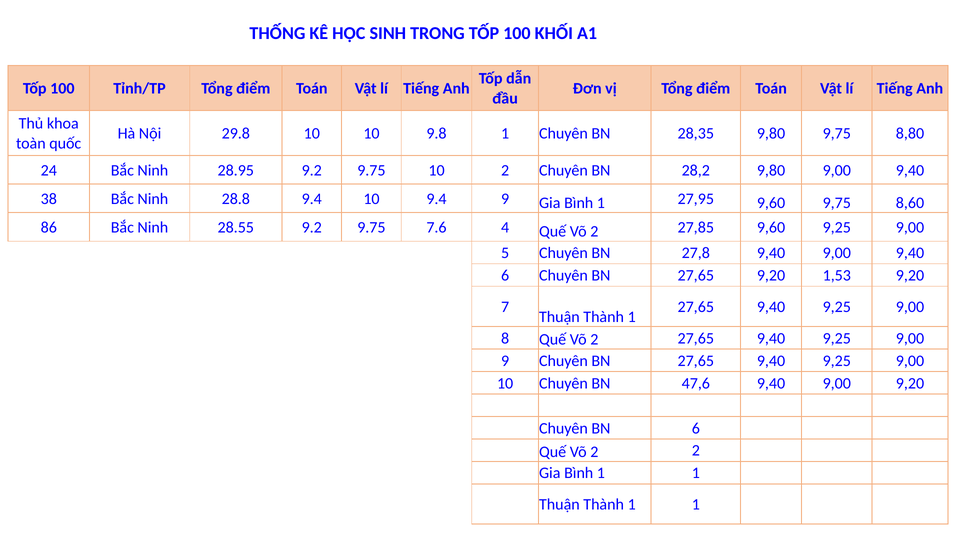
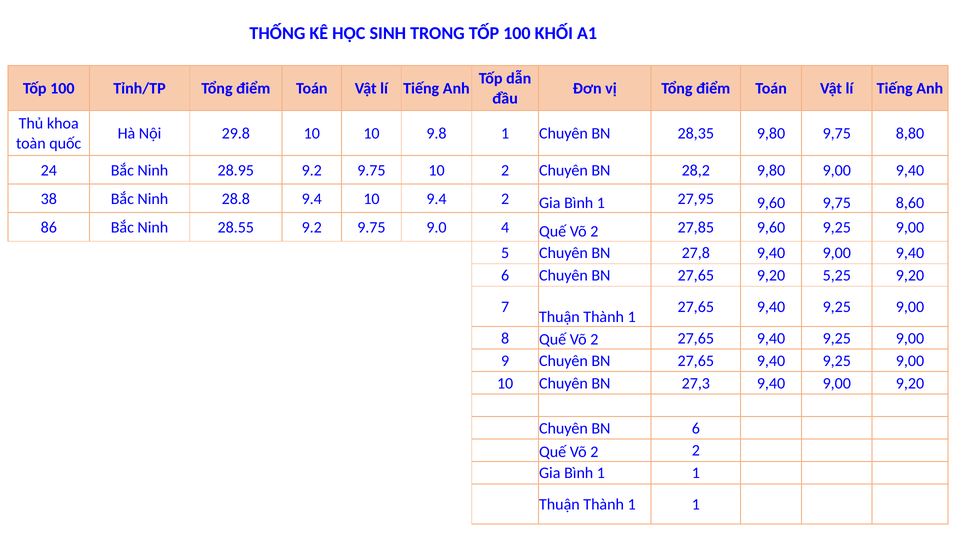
9.4 9: 9 -> 2
7.6: 7.6 -> 9.0
1,53: 1,53 -> 5,25
47,6: 47,6 -> 27,3
